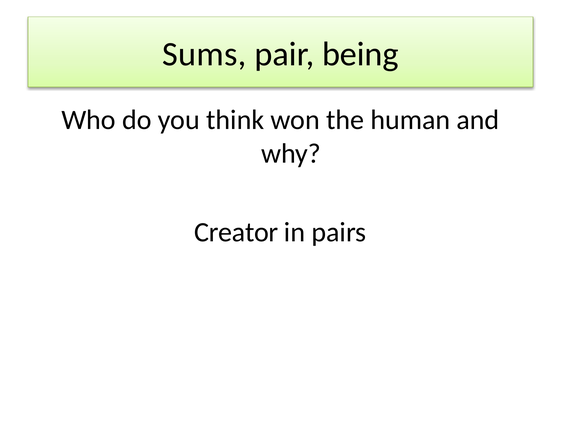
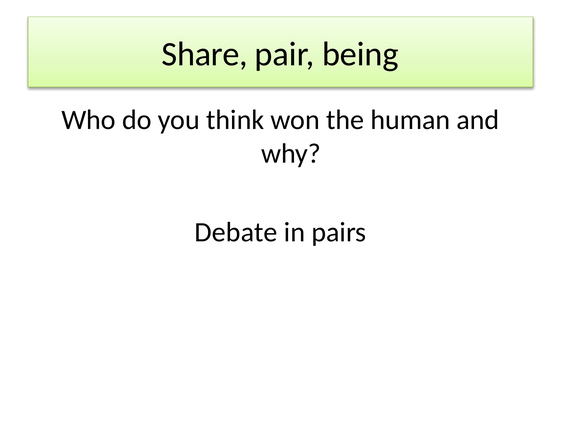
Sums: Sums -> Share
Creator: Creator -> Debate
